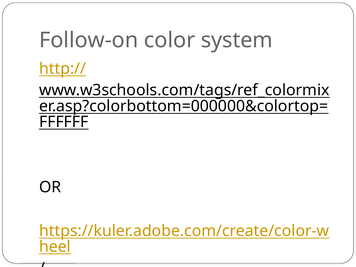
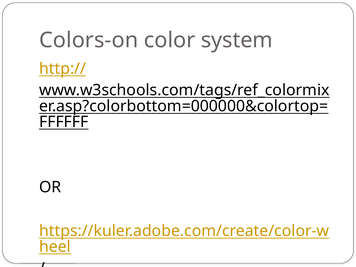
Follow-on: Follow-on -> Colors-on
